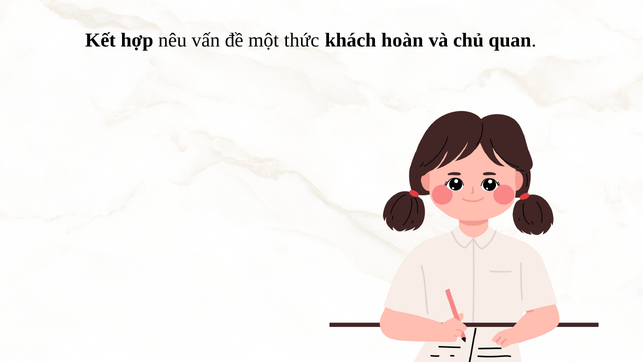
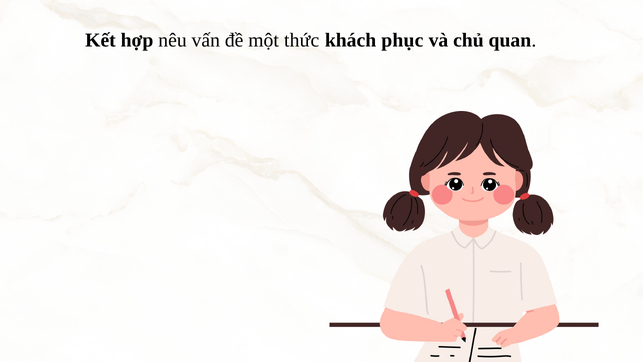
hoàn: hoàn -> phục
